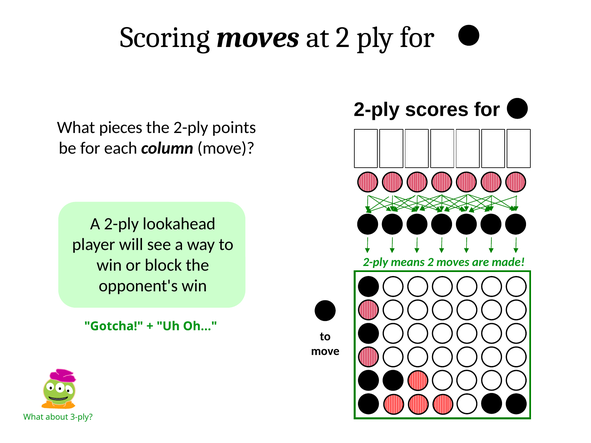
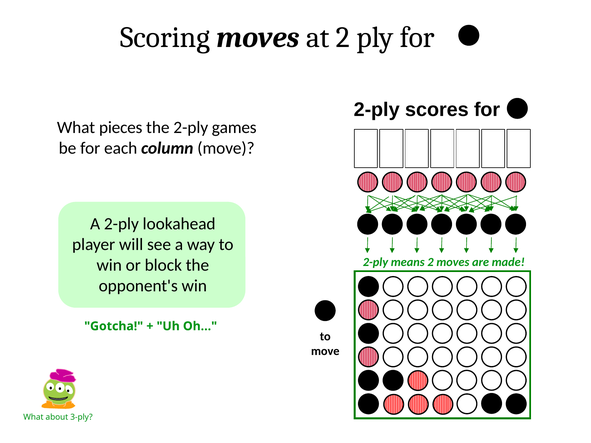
points: points -> games
